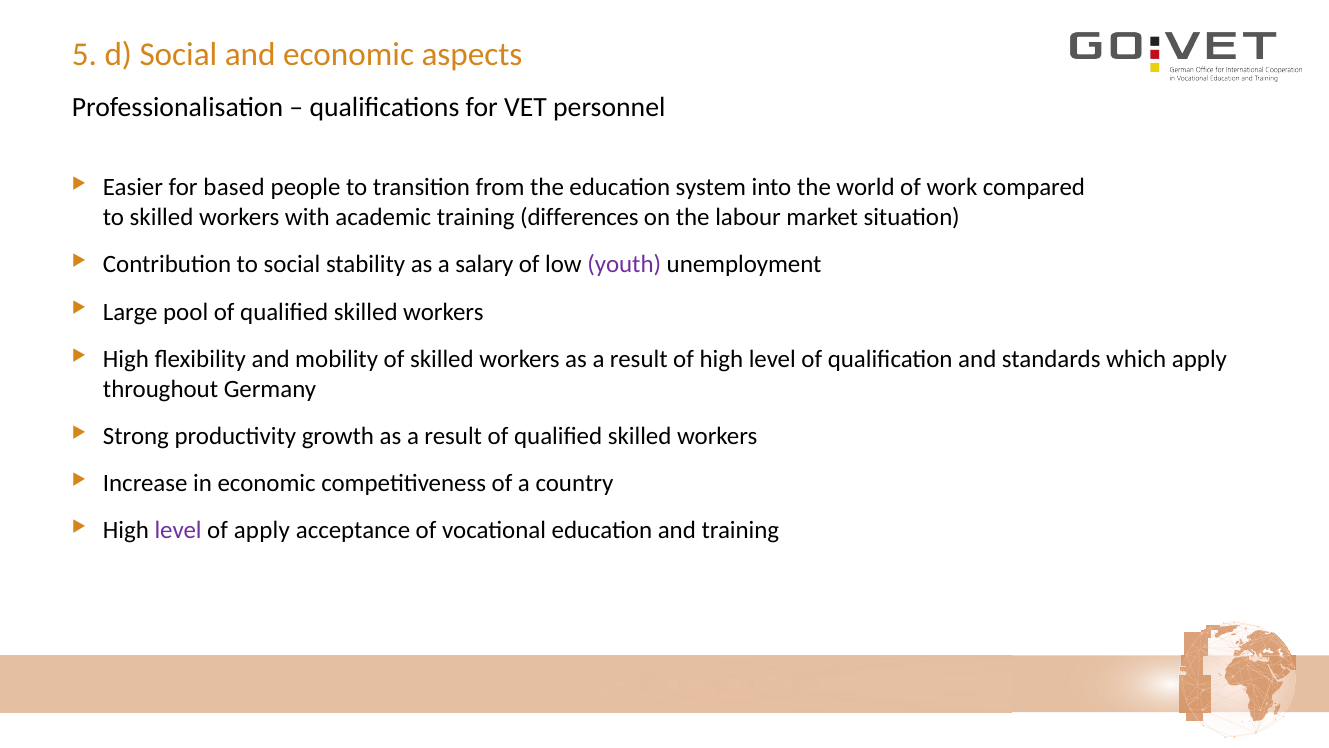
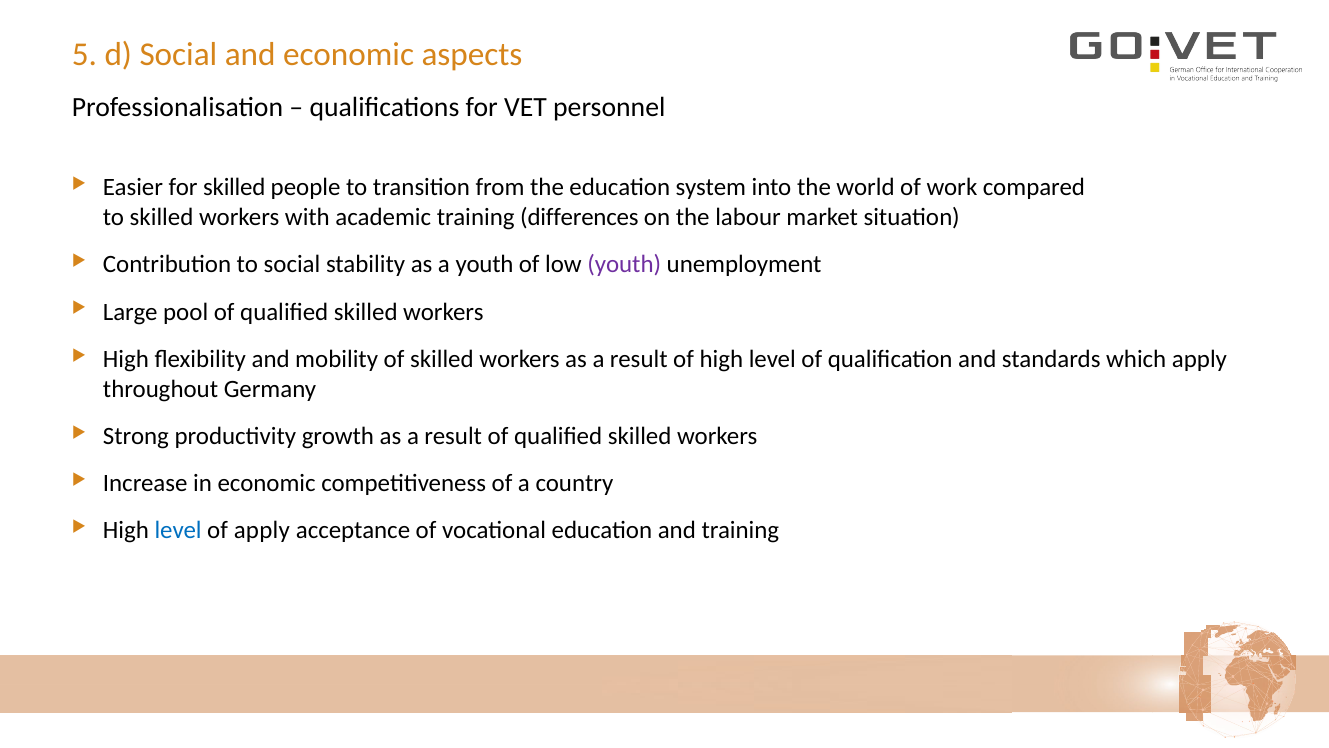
for based: based -> skilled
a salary: salary -> youth
level at (178, 530) colour: purple -> blue
